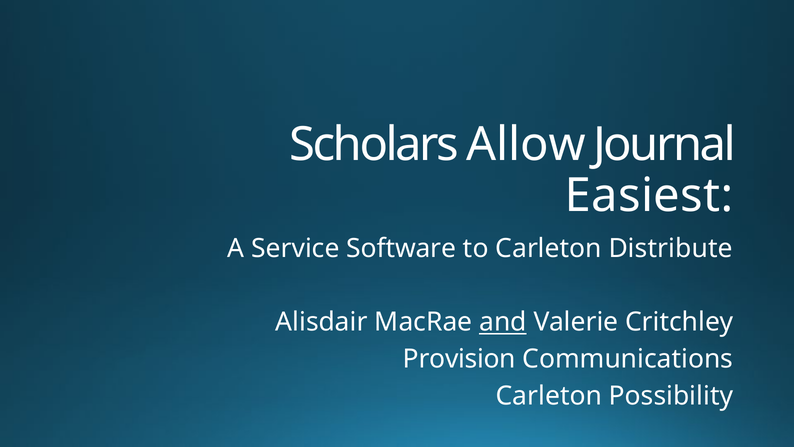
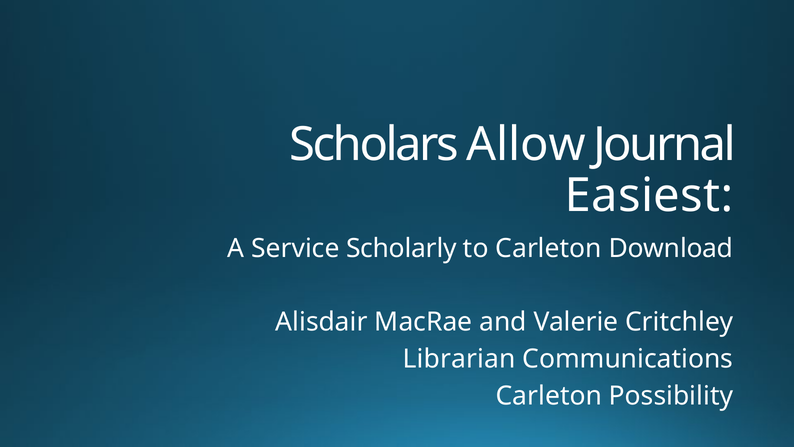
Software: Software -> Scholarly
Distribute: Distribute -> Download
and underline: present -> none
Provision: Provision -> Librarian
